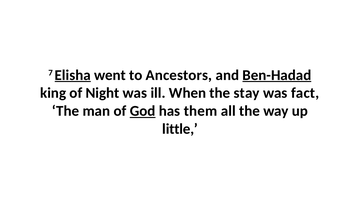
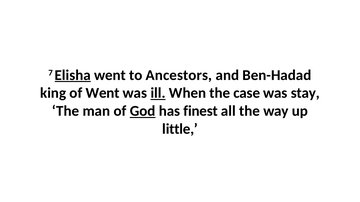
Ben-Hadad underline: present -> none
of Night: Night -> Went
ill underline: none -> present
stay: stay -> case
fact: fact -> stay
them: them -> finest
